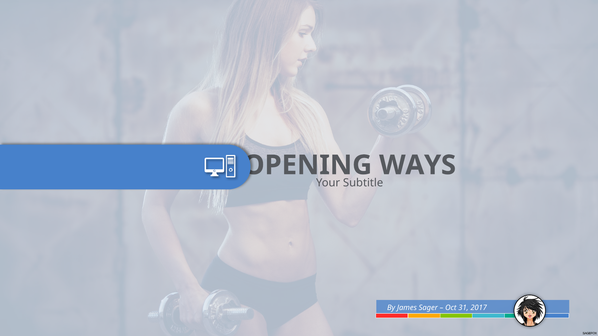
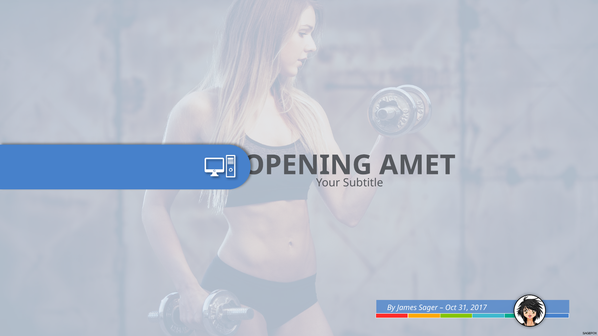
WAYS: WAYS -> AMET
